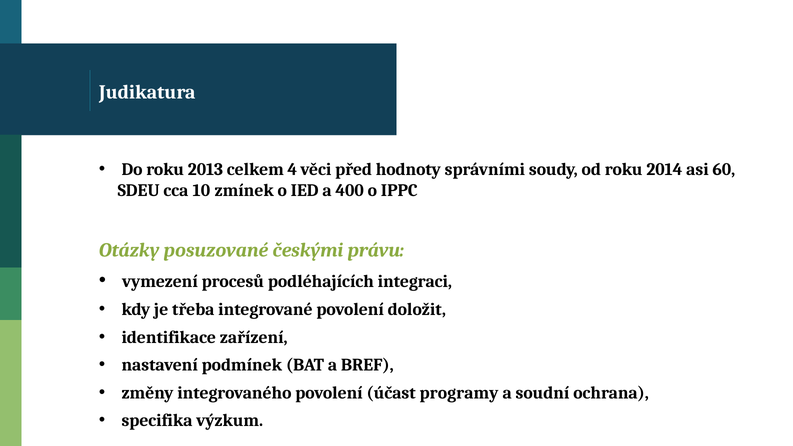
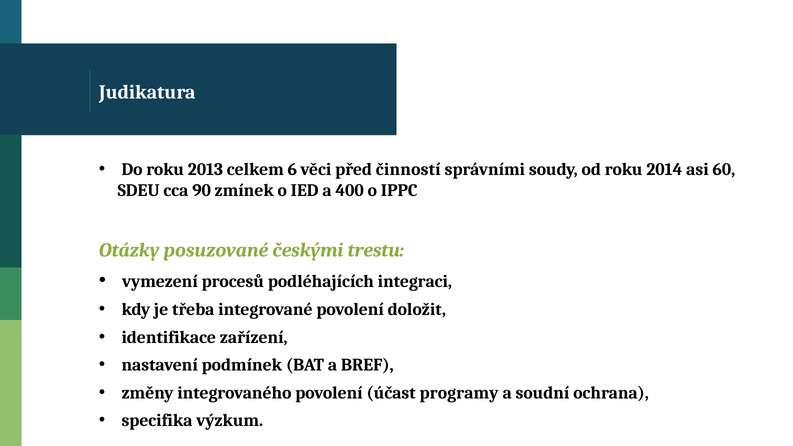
4: 4 -> 6
hodnoty: hodnoty -> činností
10: 10 -> 90
právu: právu -> trestu
